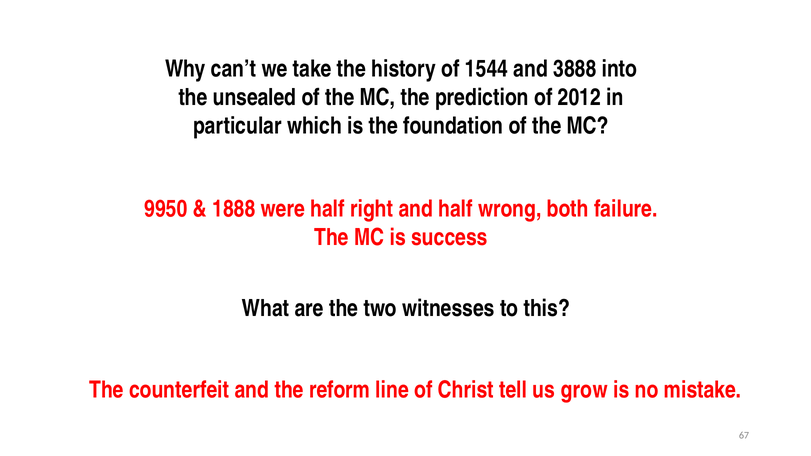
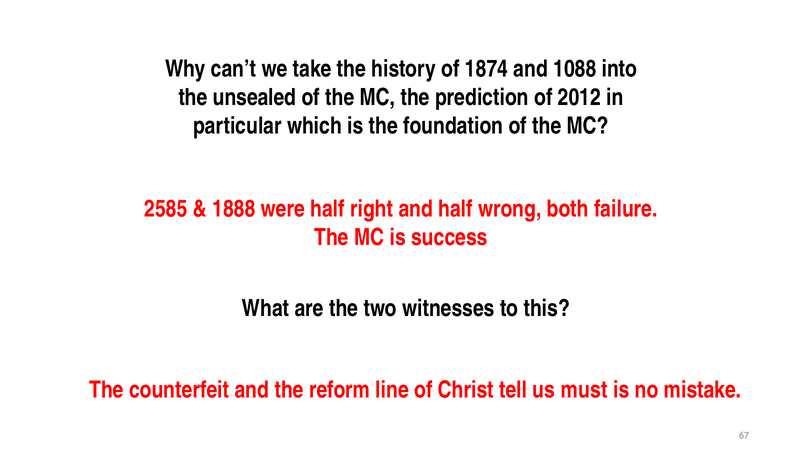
1544: 1544 -> 1874
3888: 3888 -> 1088
9950: 9950 -> 2585
grow: grow -> must
